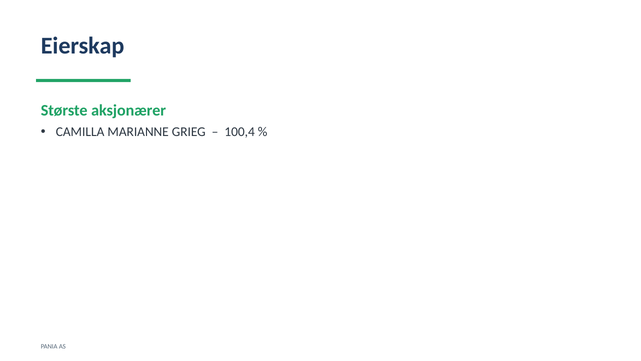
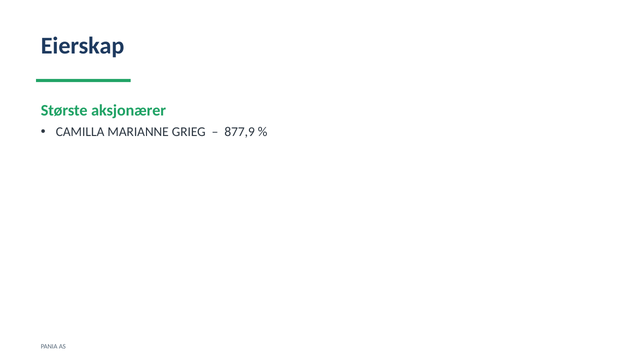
100,4: 100,4 -> 877,9
